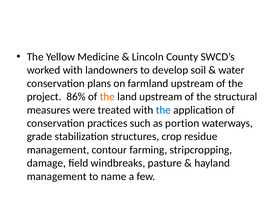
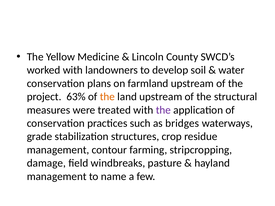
86%: 86% -> 63%
the at (163, 110) colour: blue -> purple
portion: portion -> bridges
